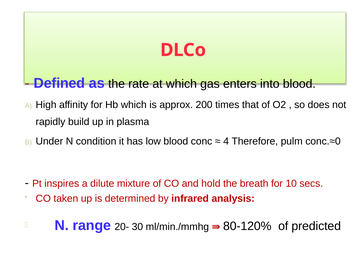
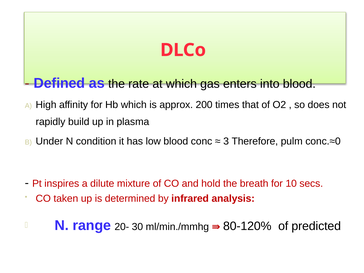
4: 4 -> 3
